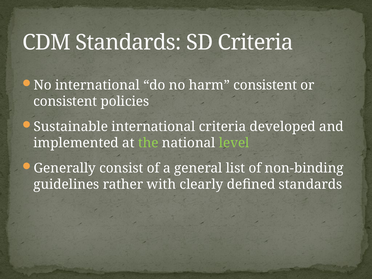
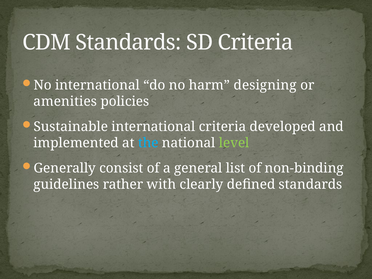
harm consistent: consistent -> designing
consistent at (65, 101): consistent -> amenities
the colour: light green -> light blue
